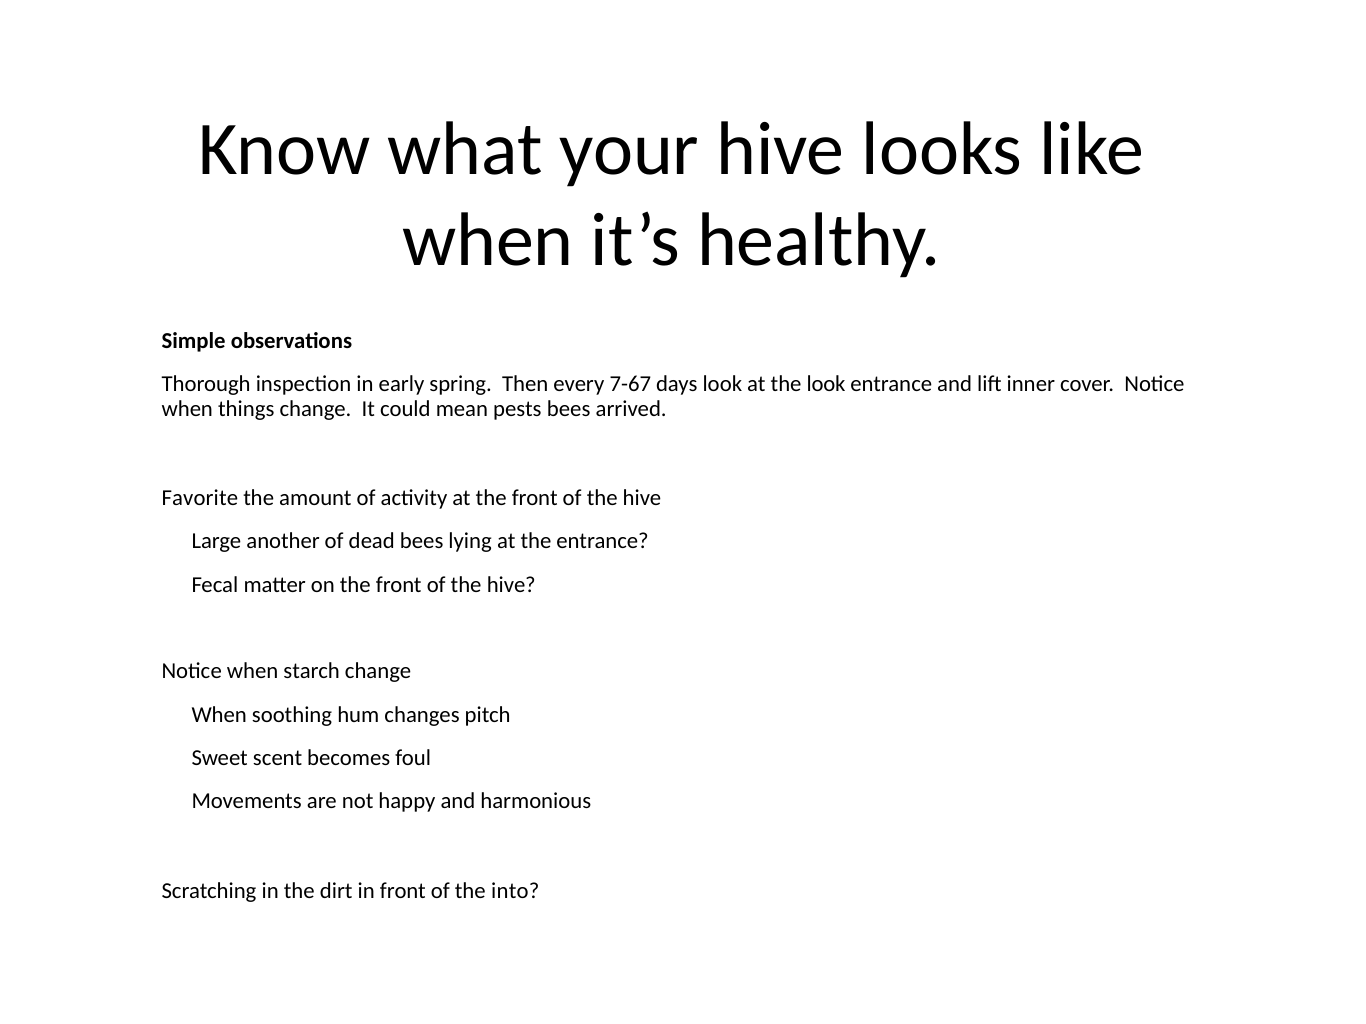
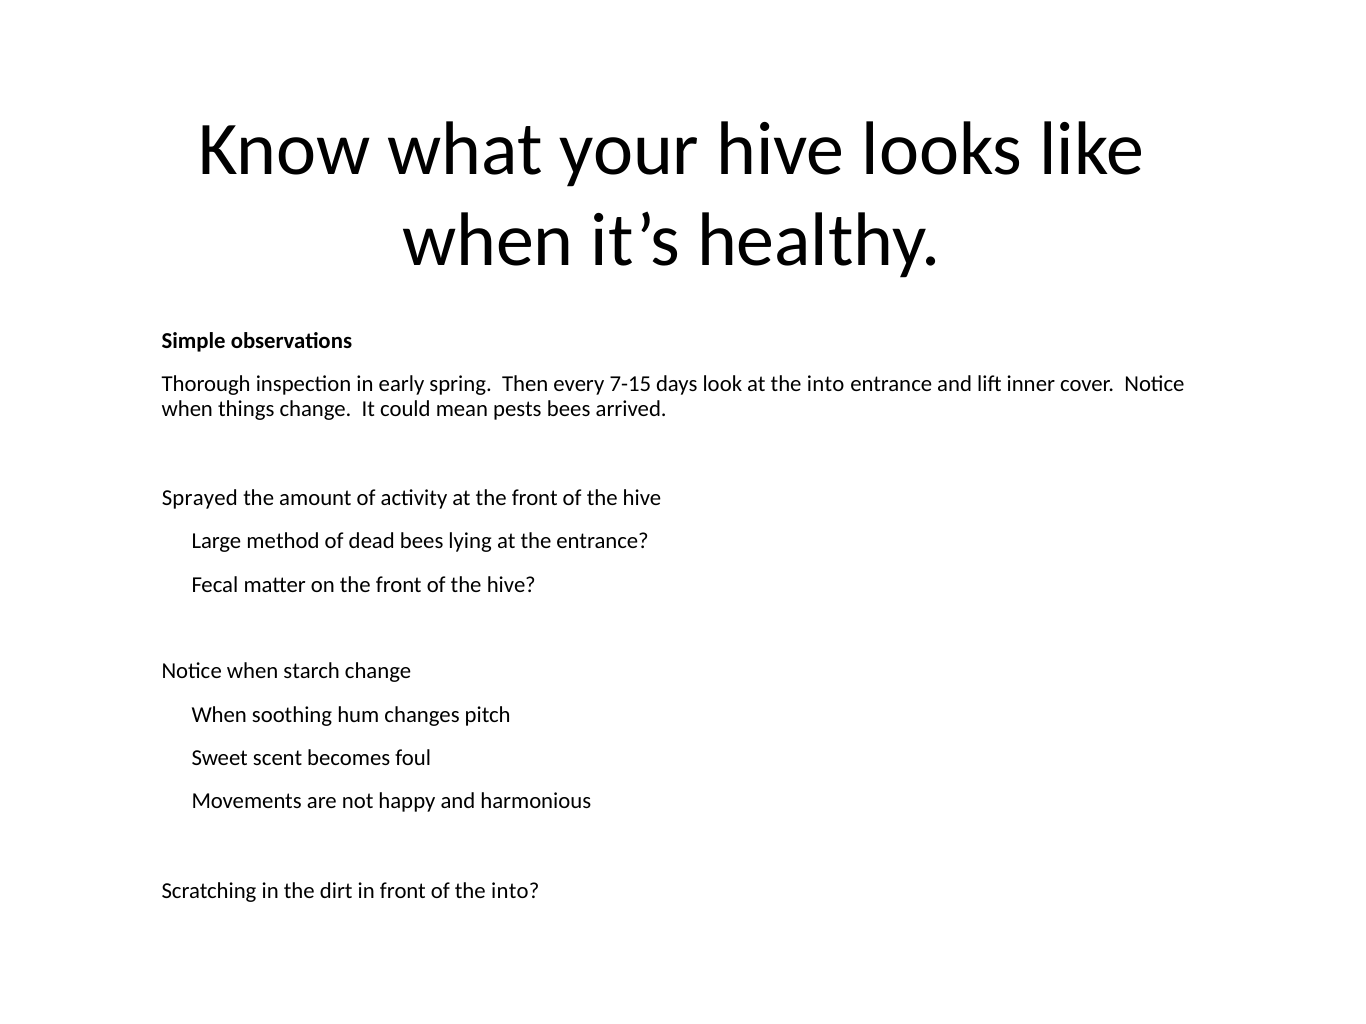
7-67: 7-67 -> 7-15
at the look: look -> into
Favorite: Favorite -> Sprayed
another: another -> method
